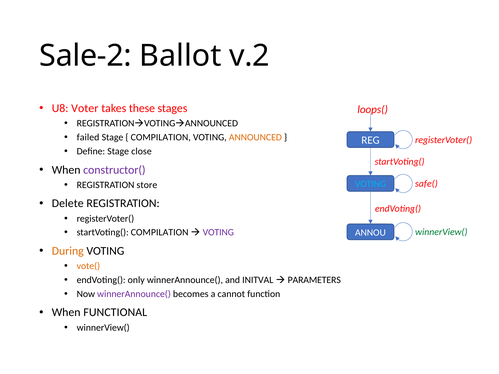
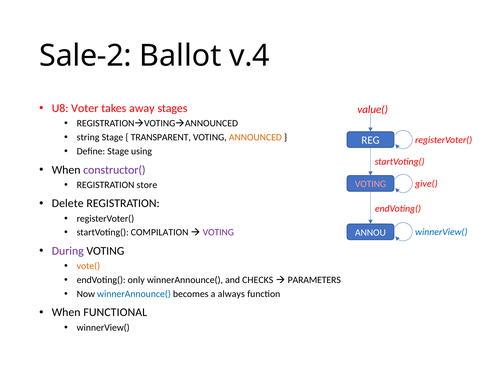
v.2: v.2 -> v.4
these: these -> away
loops(: loops( -> value(
failed: failed -> string
COMPILATION at (161, 137): COMPILATION -> TRANSPARENT
close: close -> using
safe(: safe( -> give(
VOTING at (371, 184) colour: light blue -> pink
winnerView( at (441, 232) colour: green -> blue
During colour: orange -> purple
INITVAL: INITVAL -> CHECKS
winnerAnnounce( at (134, 294) colour: purple -> blue
cannot: cannot -> always
